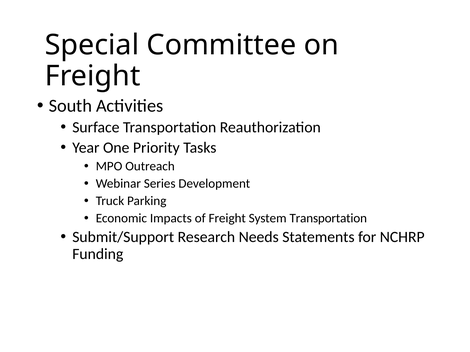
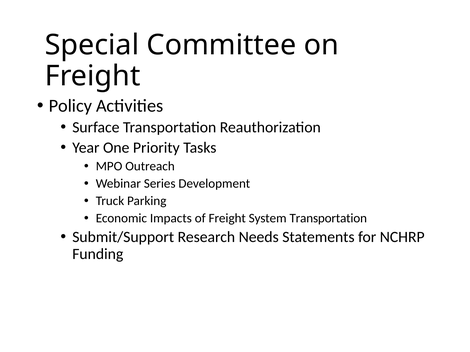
South: South -> Policy
